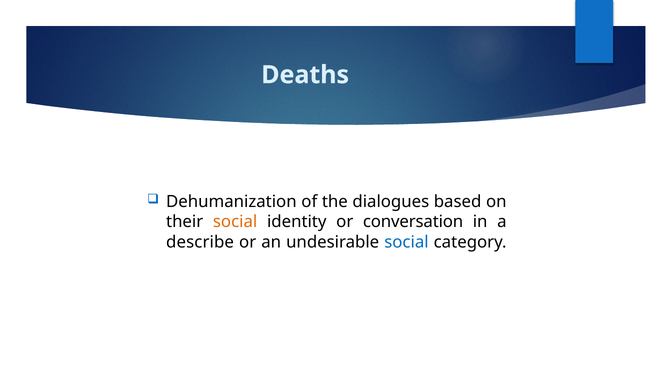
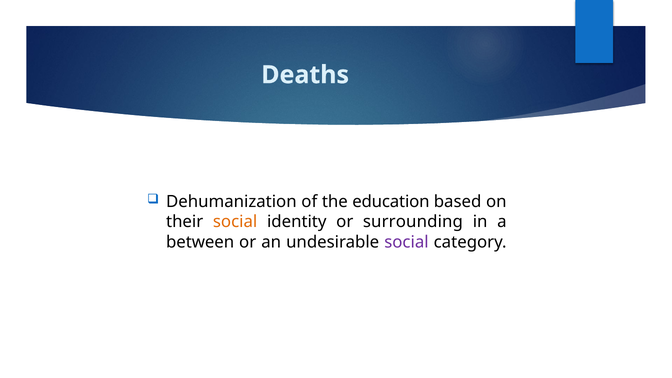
dialogues: dialogues -> education
conversation: conversation -> surrounding
describe: describe -> between
social at (406, 242) colour: blue -> purple
